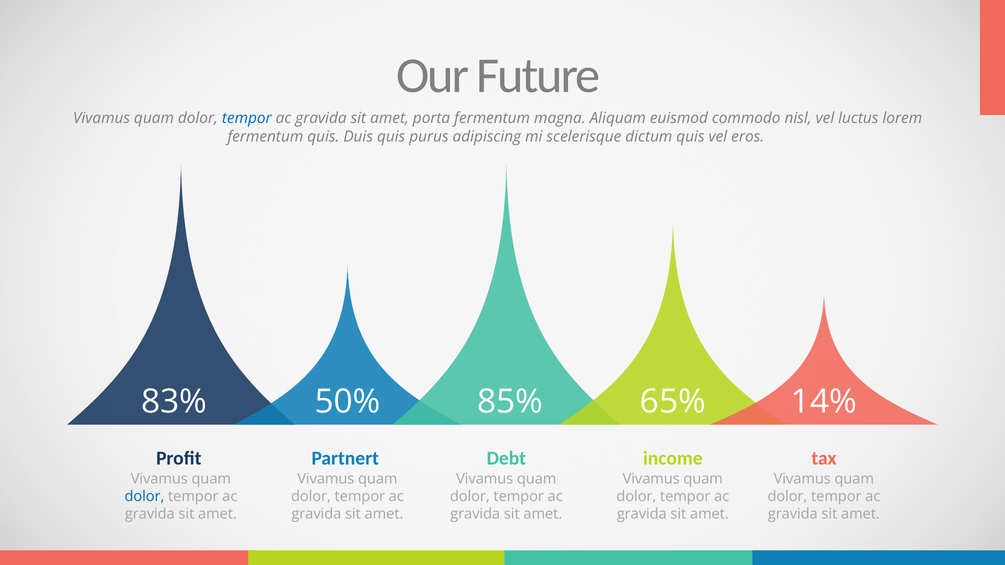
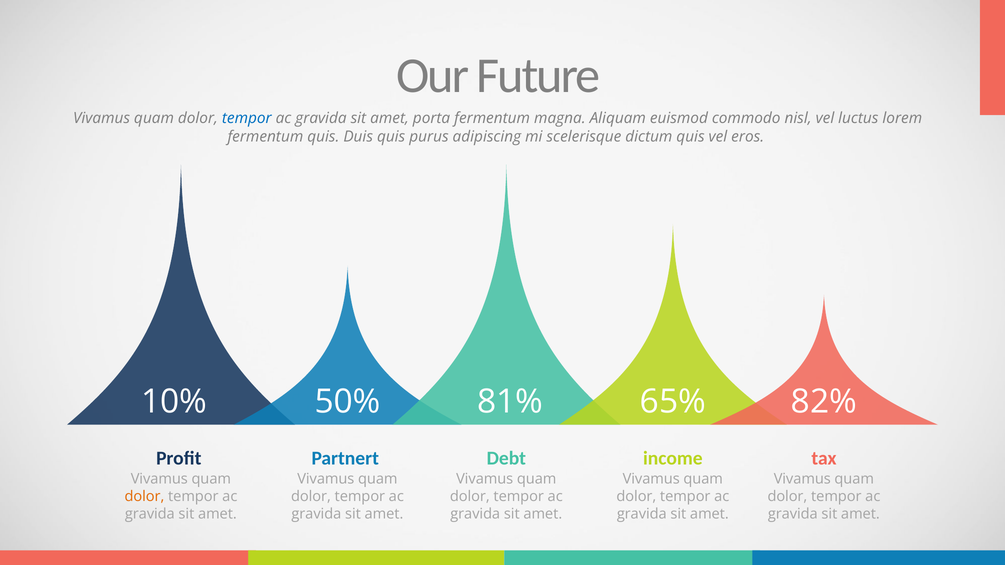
83%: 83% -> 10%
85%: 85% -> 81%
14%: 14% -> 82%
dolor at (144, 497) colour: blue -> orange
